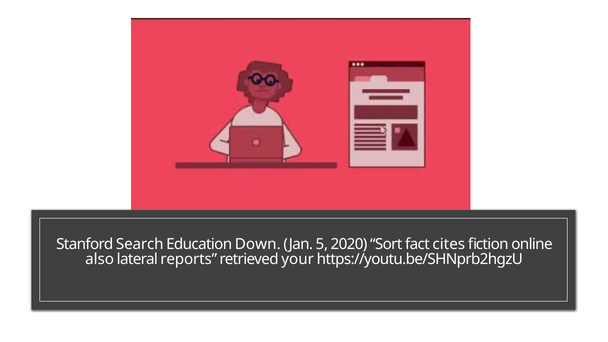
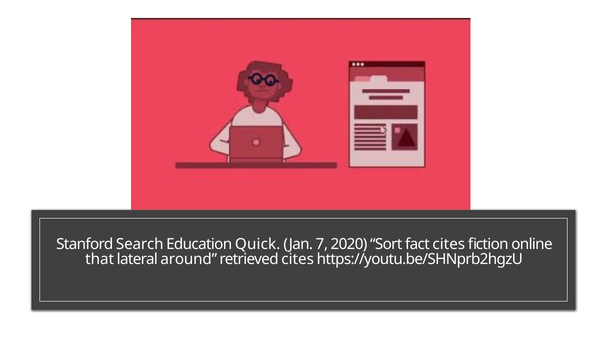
Down: Down -> Quick
5: 5 -> 7
also: also -> that
reports: reports -> around
retrieved your: your -> cites
